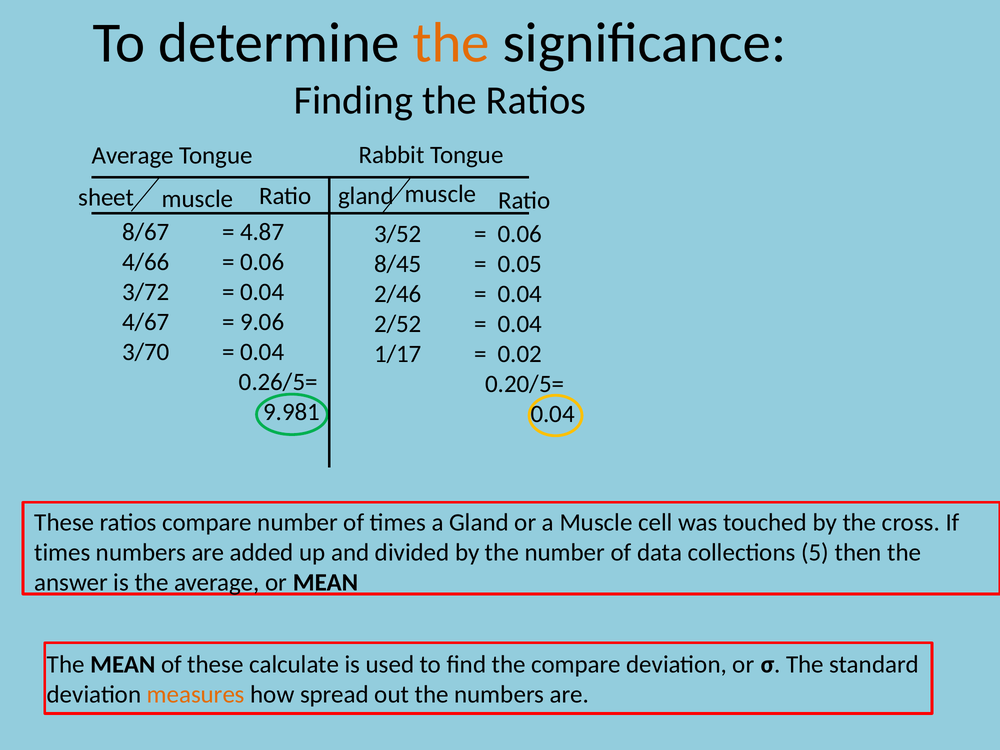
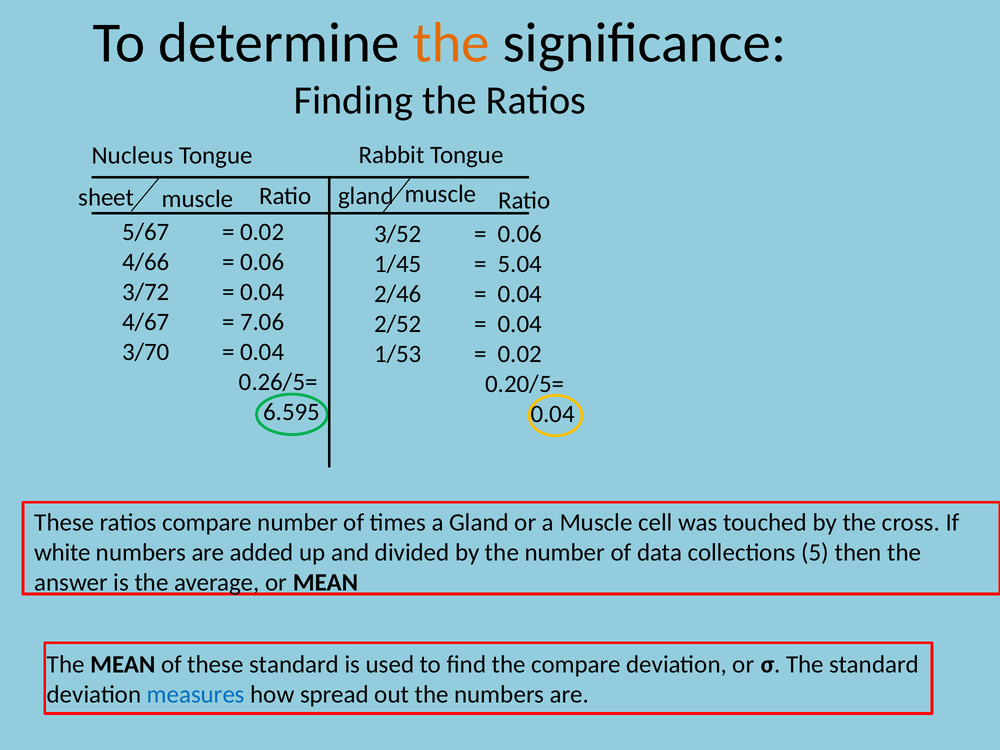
Average at (133, 156): Average -> Nucleus
8/67: 8/67 -> 5/67
4.87 at (262, 232): 4.87 -> 0.02
8/45: 8/45 -> 1/45
0.05: 0.05 -> 5.04
9.06: 9.06 -> 7.06
1/17: 1/17 -> 1/53
9.981: 9.981 -> 6.595
times at (62, 552): times -> white
these calculate: calculate -> standard
measures colour: orange -> blue
